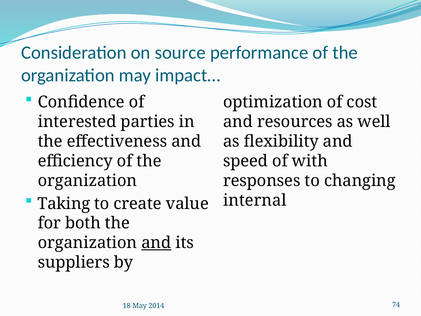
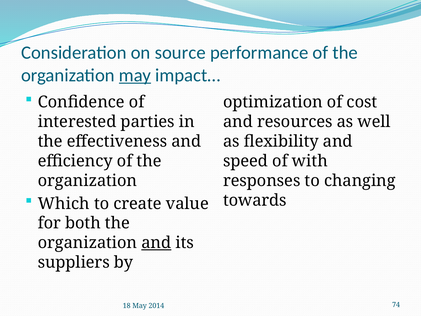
may at (135, 75) underline: none -> present
Taking: Taking -> Which
internal: internal -> towards
